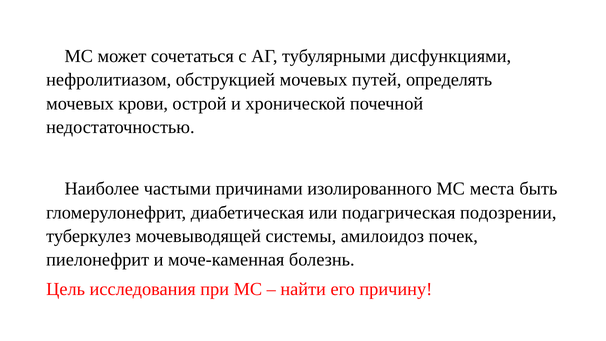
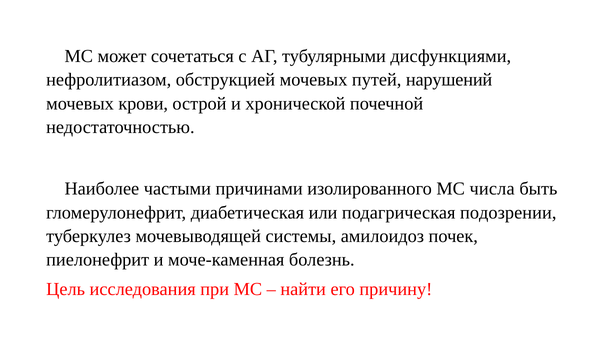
определять: определять -> нарушений
места: места -> числа
